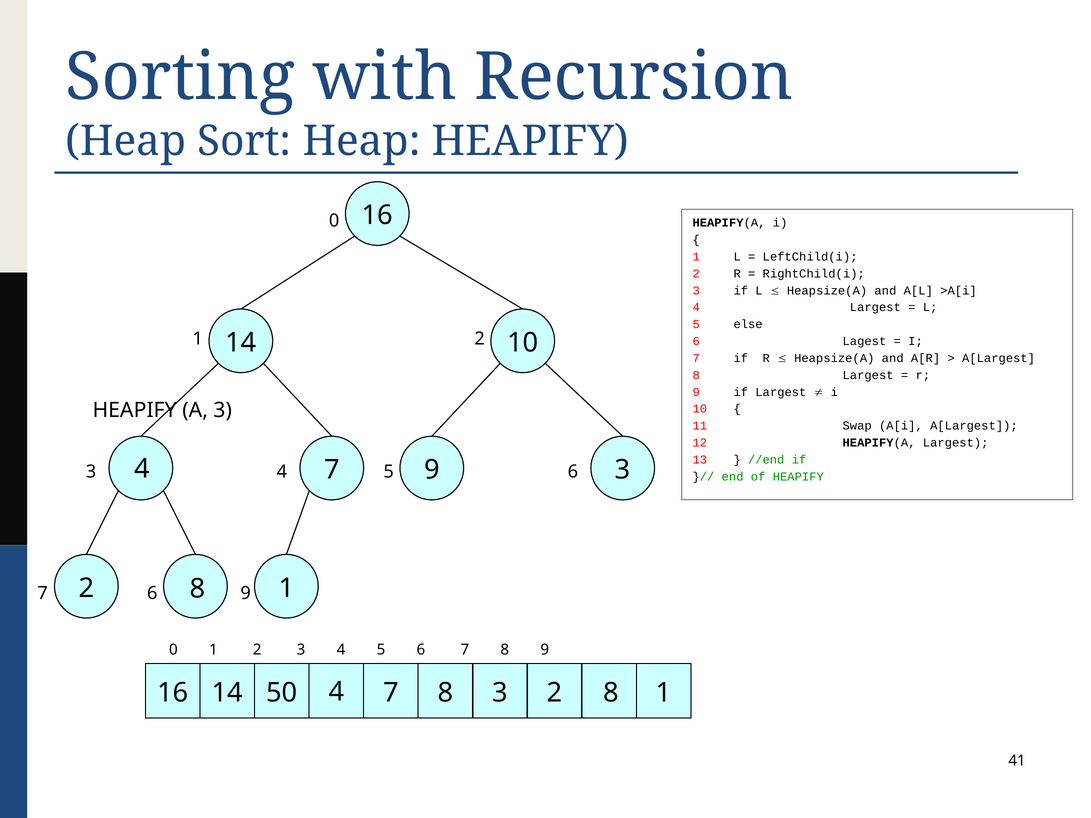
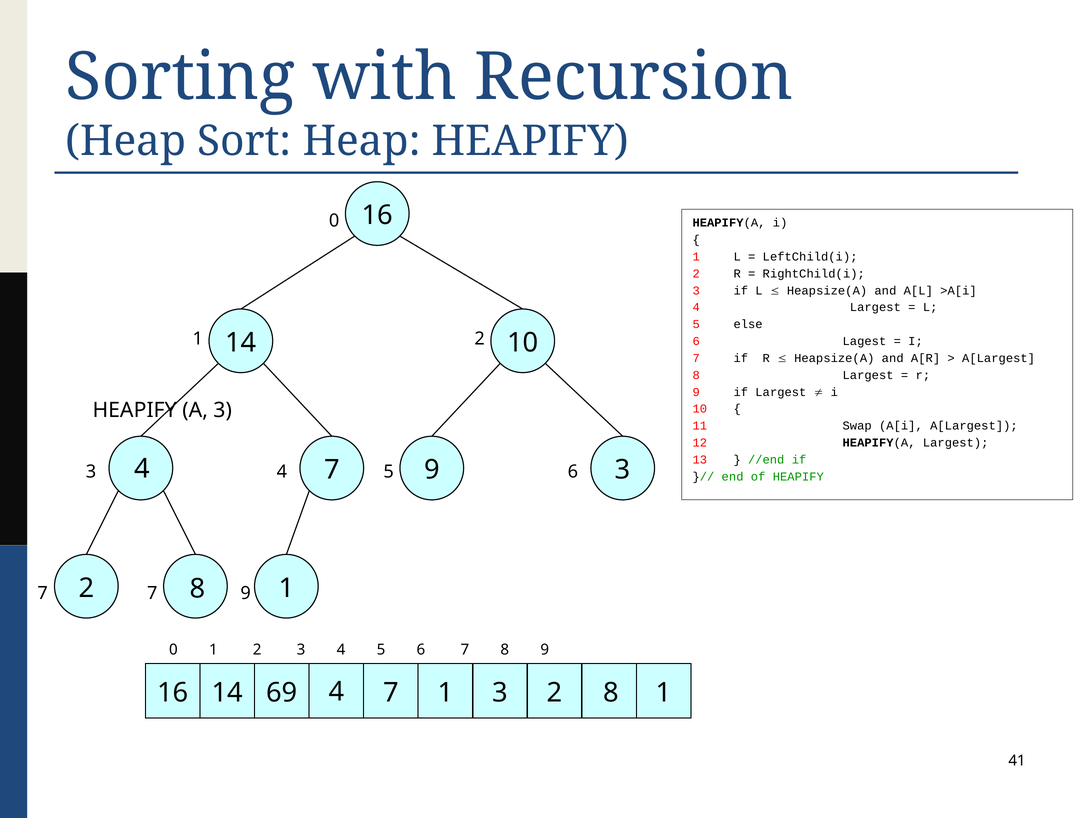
7 6: 6 -> 7
50: 50 -> 69
8 at (445, 693): 8 -> 1
